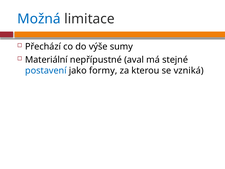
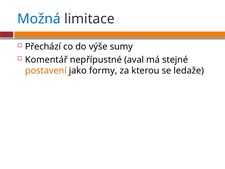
Materiální: Materiální -> Komentář
postavení colour: blue -> orange
vzniká: vzniká -> ledaže
